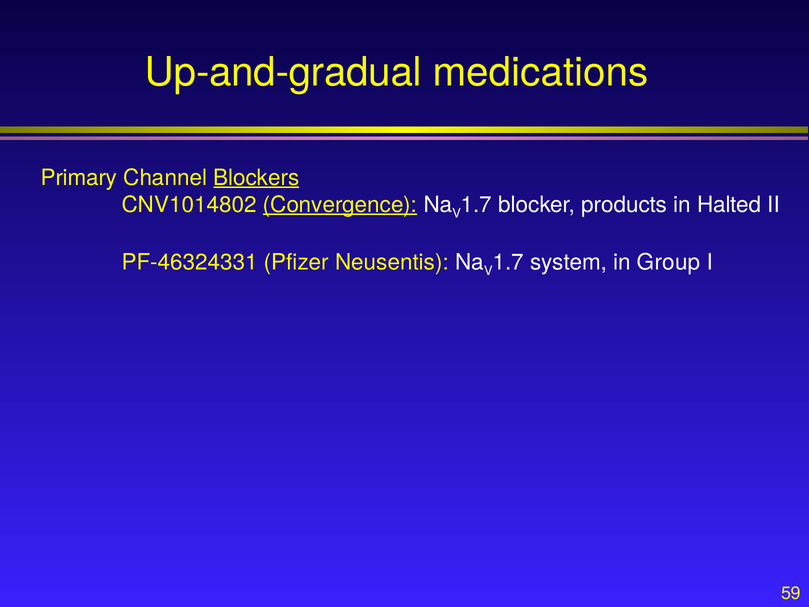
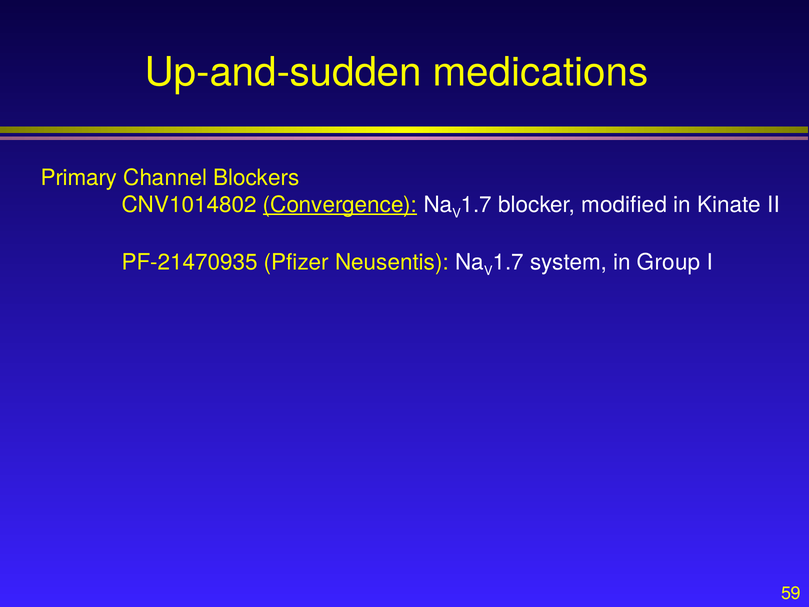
Up-and-gradual: Up-and-gradual -> Up-and-sudden
Blockers underline: present -> none
products: products -> modified
Halted: Halted -> Kinate
PF-46324331: PF-46324331 -> PF-21470935
